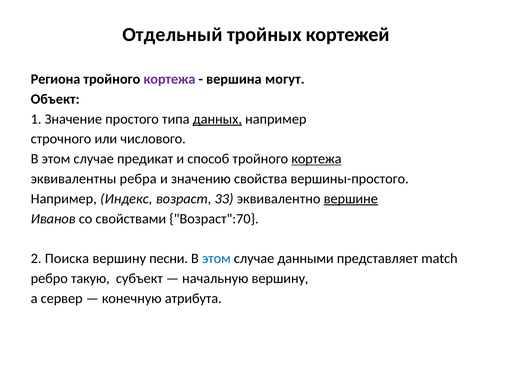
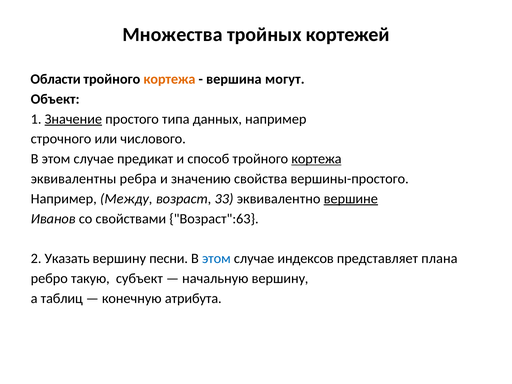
Отдельный: Отдельный -> Множества
Региона: Региона -> Области
кортежа at (169, 79) colour: purple -> orange
Значение underline: none -> present
данных underline: present -> none
Индекс: Индекс -> Между
Возраст":70: Возраст":70 -> Возраст":63
Поиска: Поиска -> Указать
данными: данными -> индексов
match: match -> плана
сервер: сервер -> таблиц
